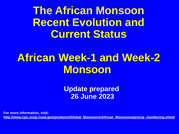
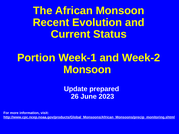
African at (36, 58): African -> Portion
